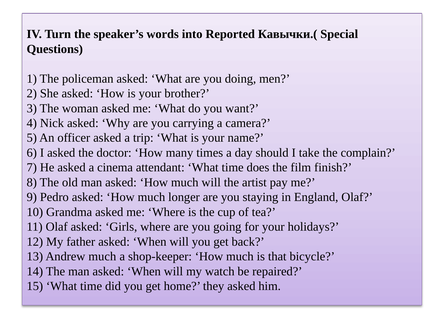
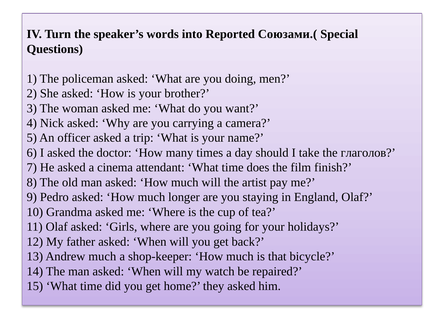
Кавычки.(: Кавычки.( -> Союзами.(
complain: complain -> глаголов
